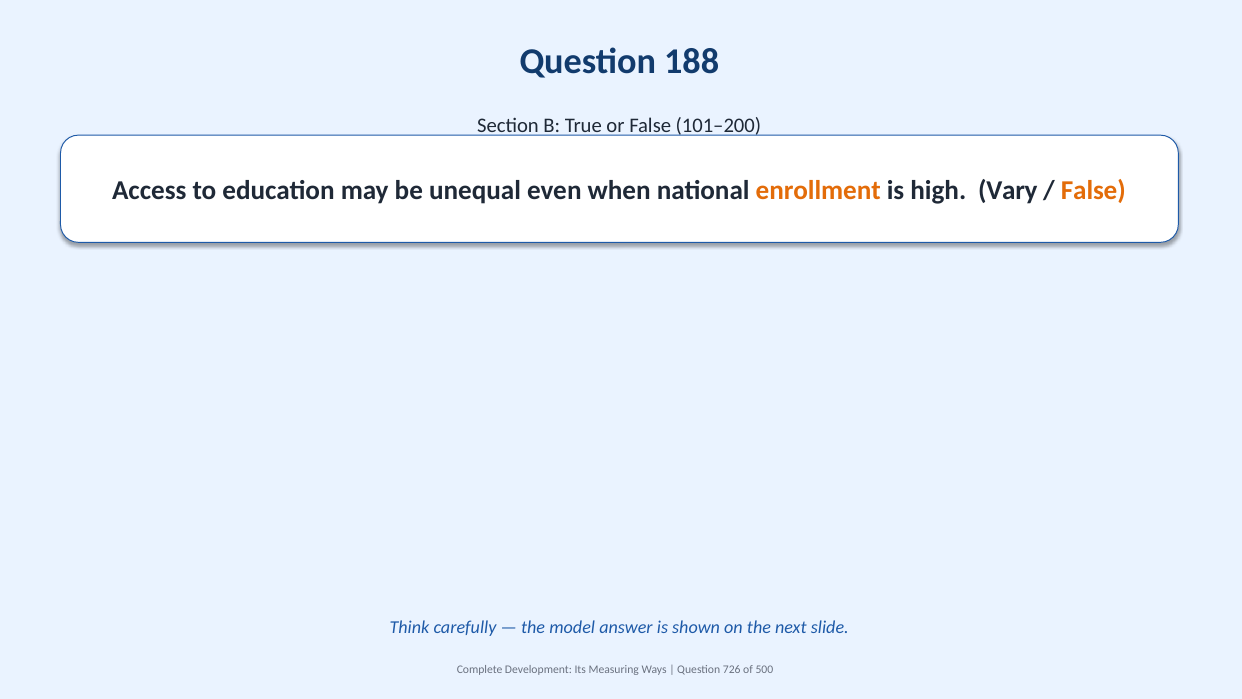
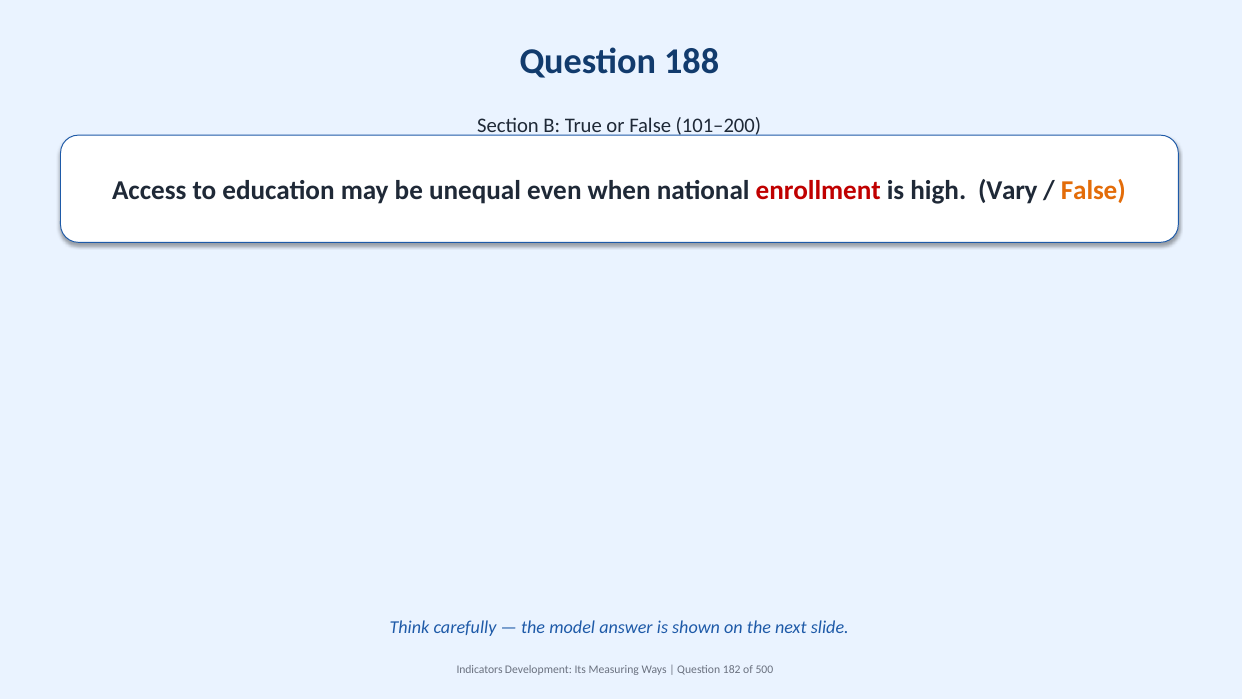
enrollment colour: orange -> red
Complete: Complete -> Indicators
726: 726 -> 182
